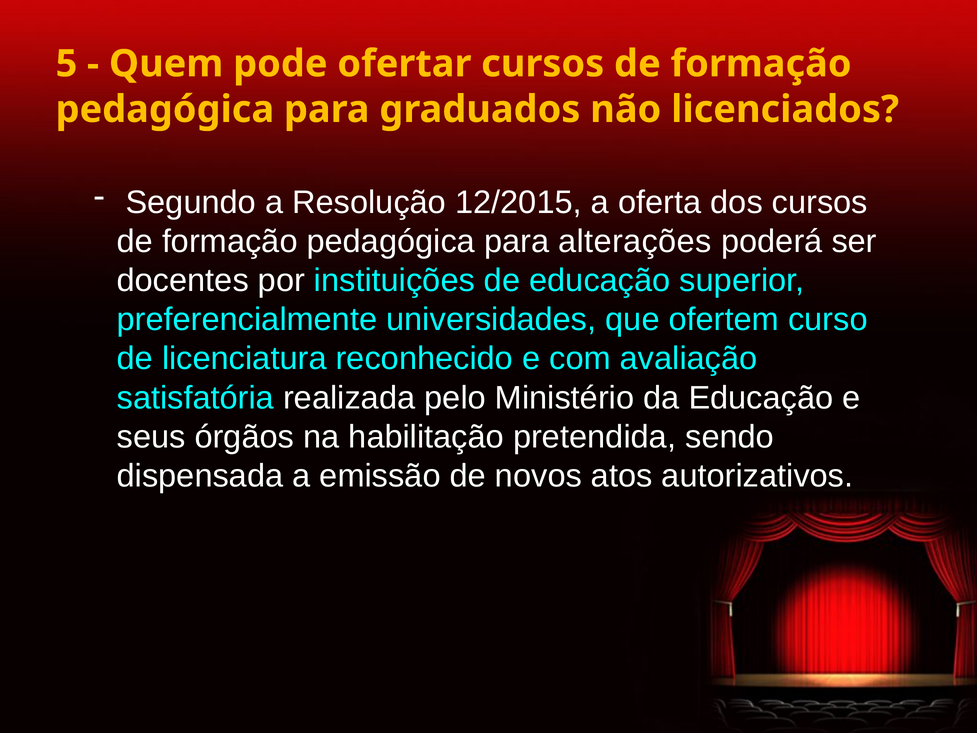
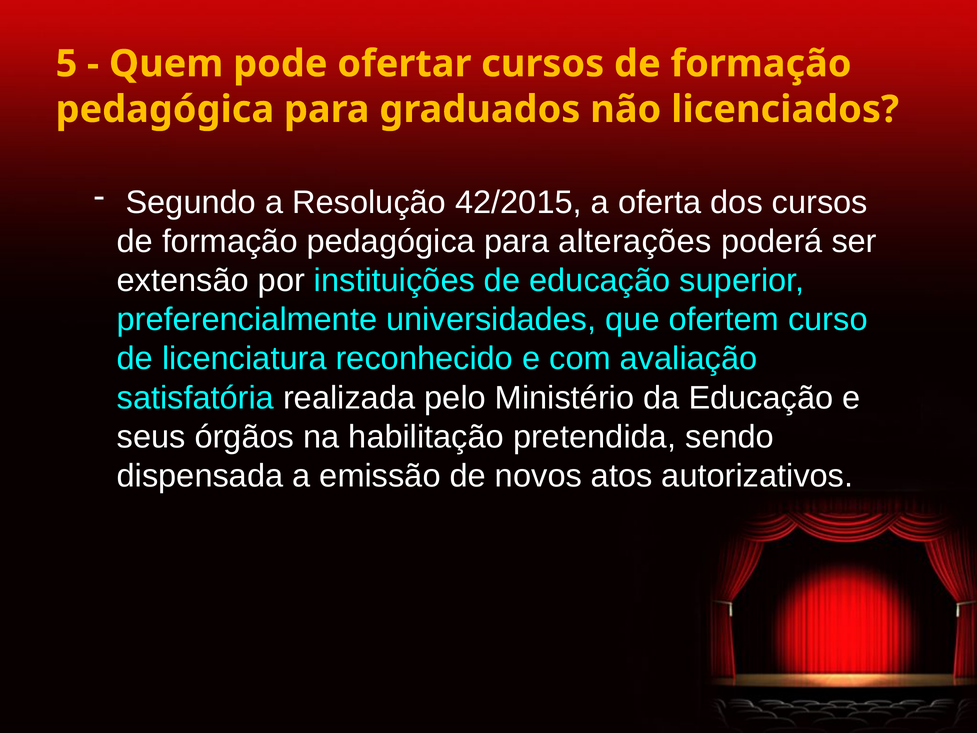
12/2015: 12/2015 -> 42/2015
docentes: docentes -> extensão
